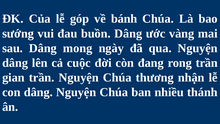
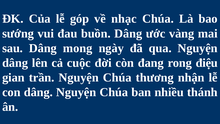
bánh: bánh -> nhạc
rong trần: trần -> điệu
